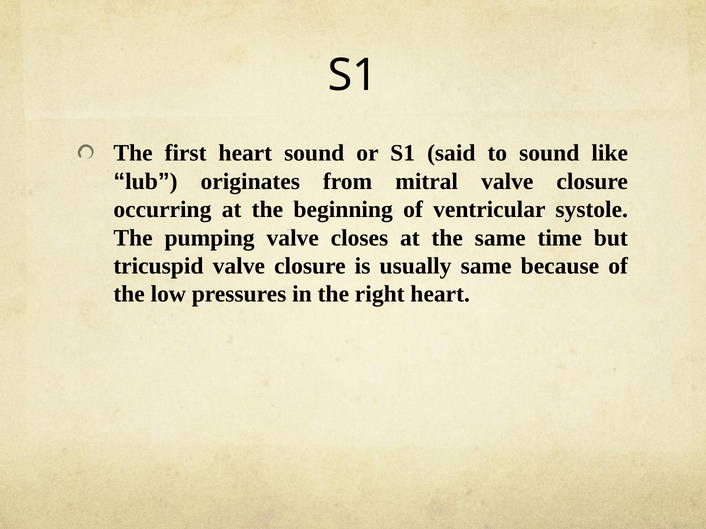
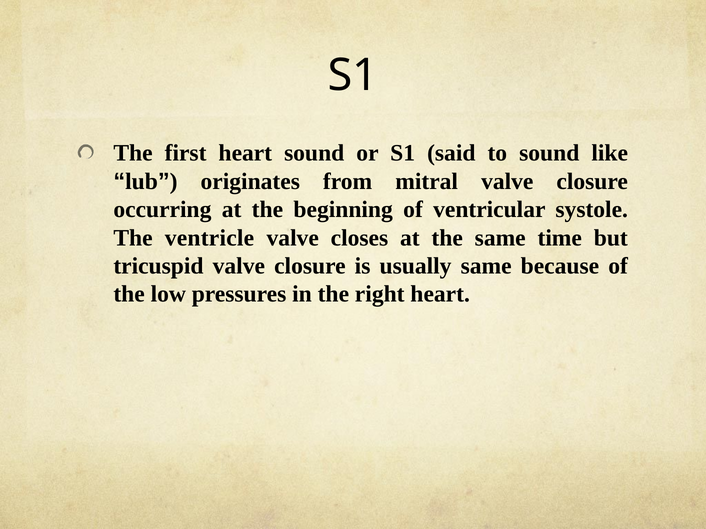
pumping: pumping -> ventricle
